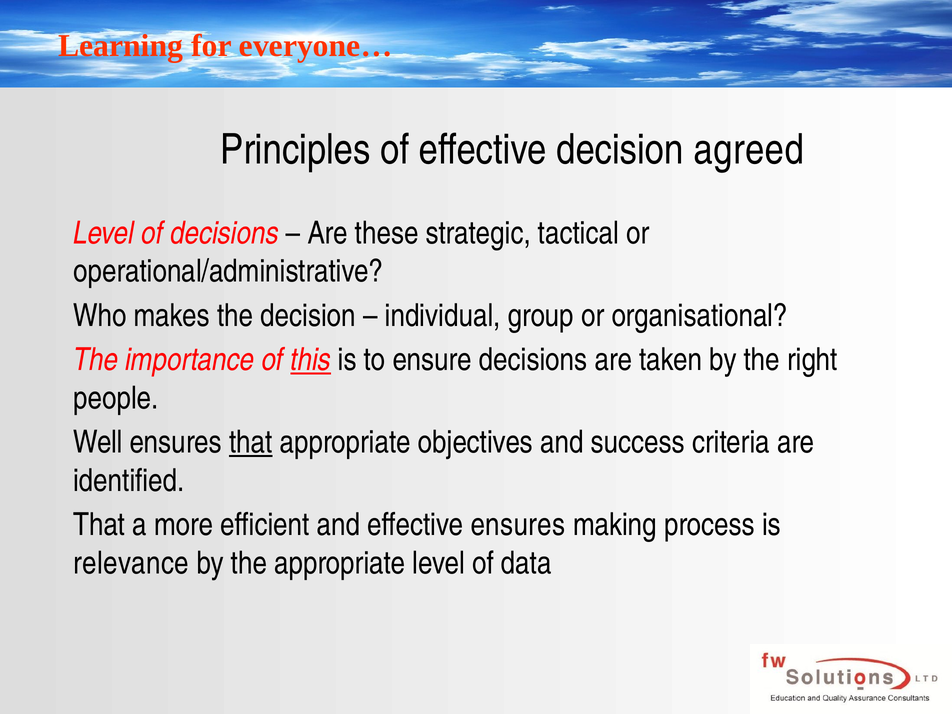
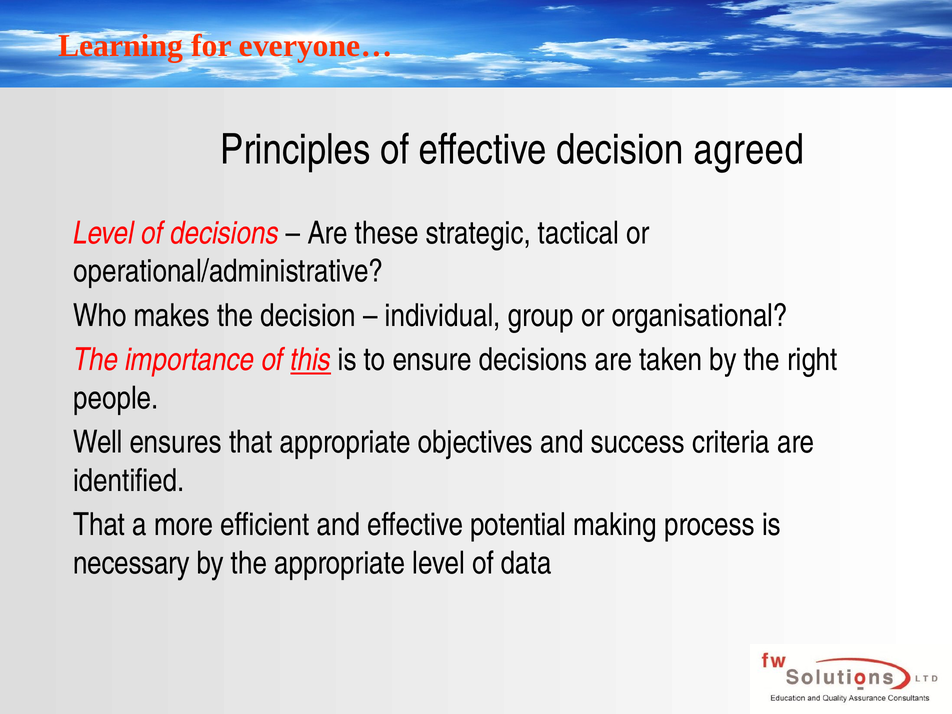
that at (251, 443) underline: present -> none
effective ensures: ensures -> potential
relevance: relevance -> necessary
